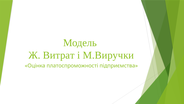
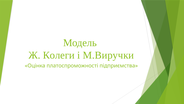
Витрат: Витрат -> Колеги
